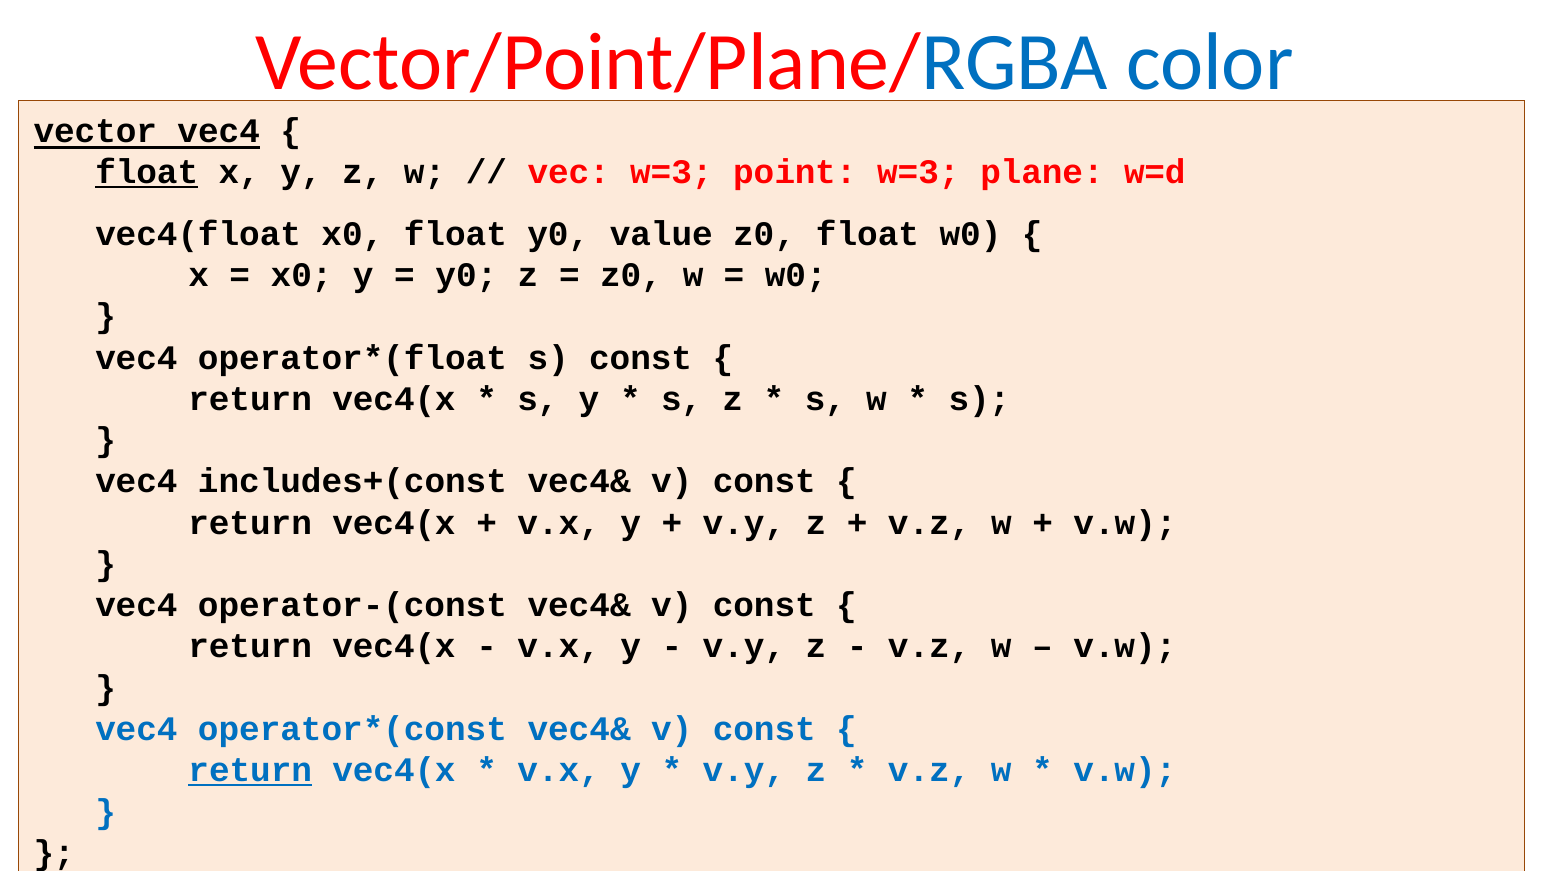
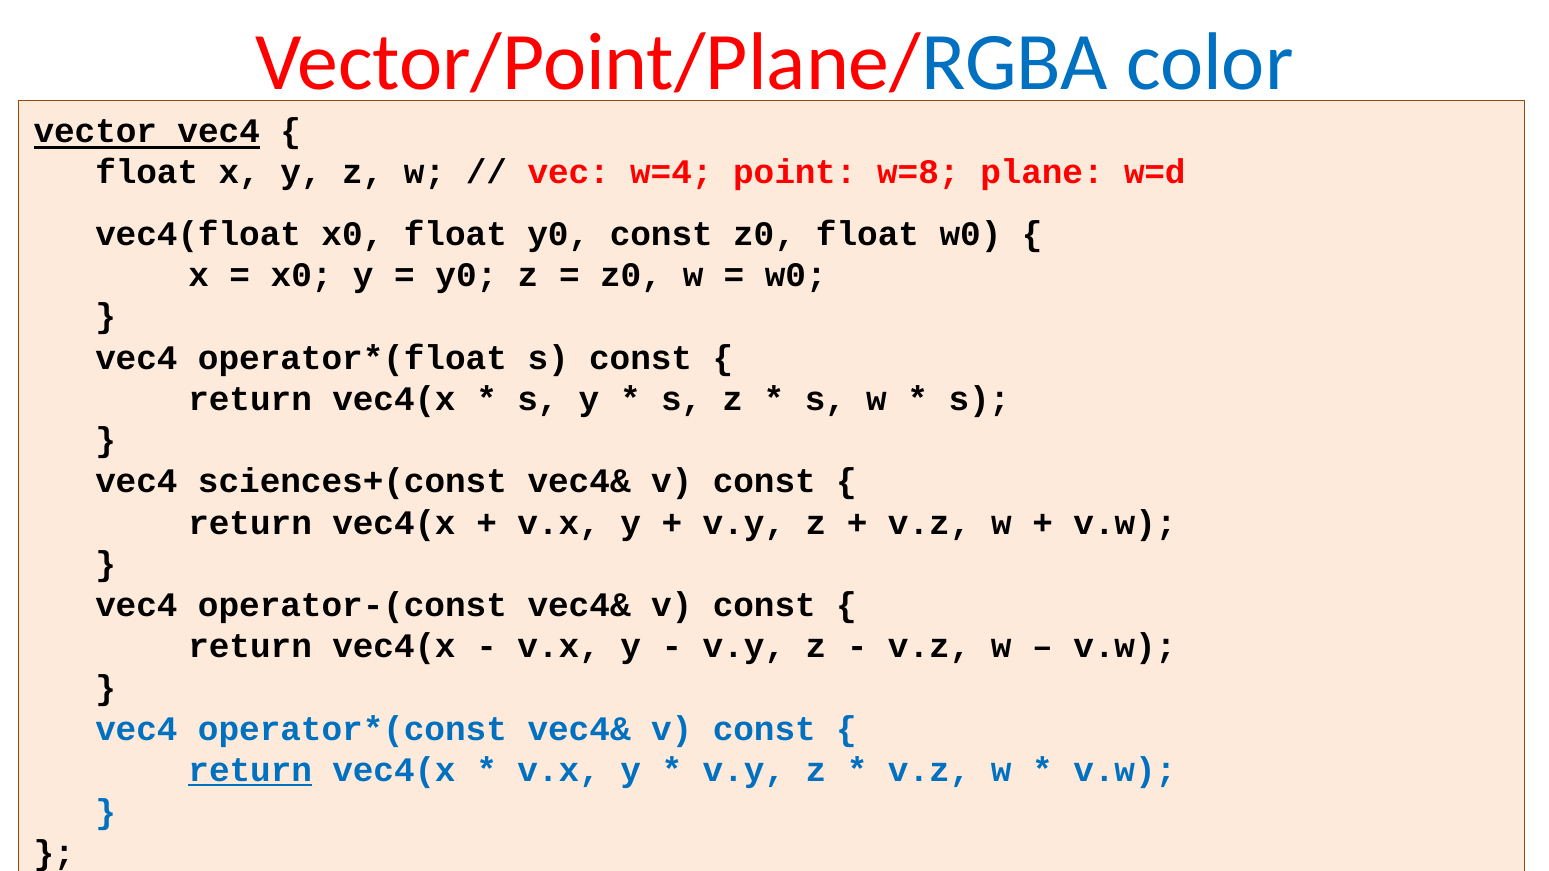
float at (147, 172) underline: present -> none
vec w=3: w=3 -> w=4
point w=3: w=3 -> w=8
y0 value: value -> const
includes+(const: includes+(const -> sciences+(const
